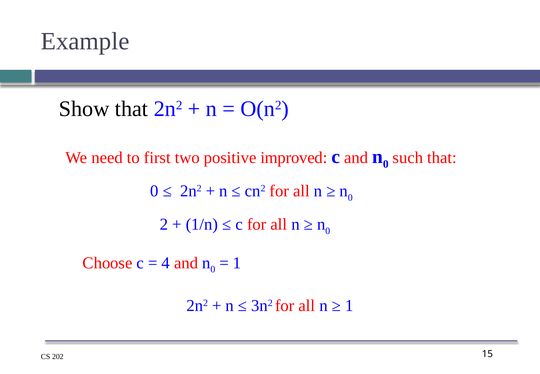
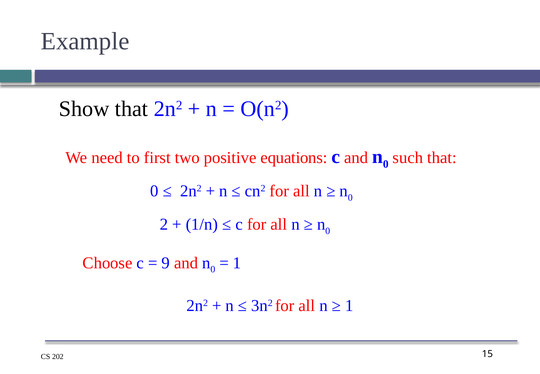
improved: improved -> equations
4: 4 -> 9
